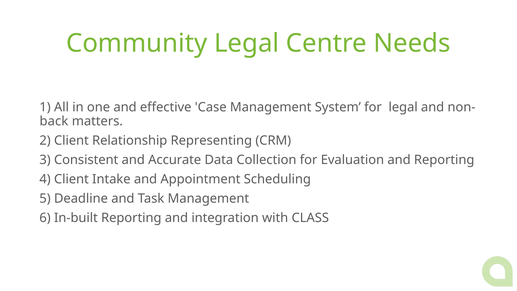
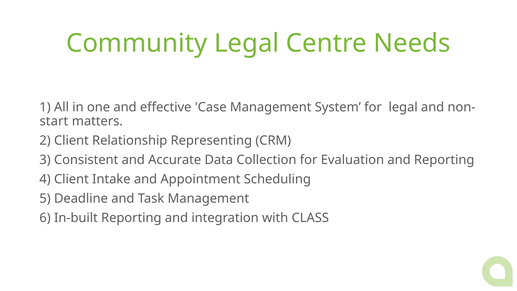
back: back -> start
